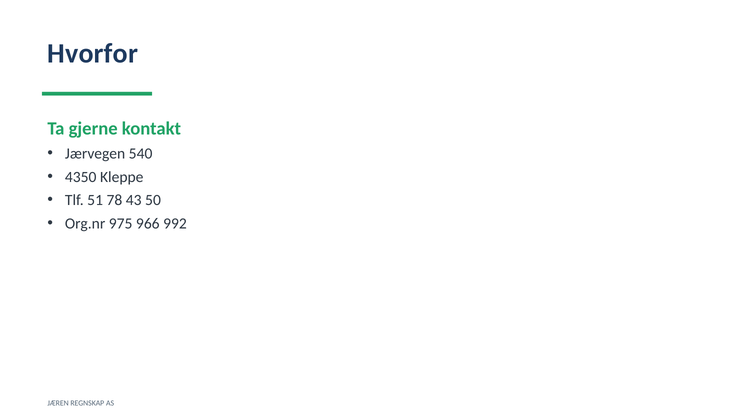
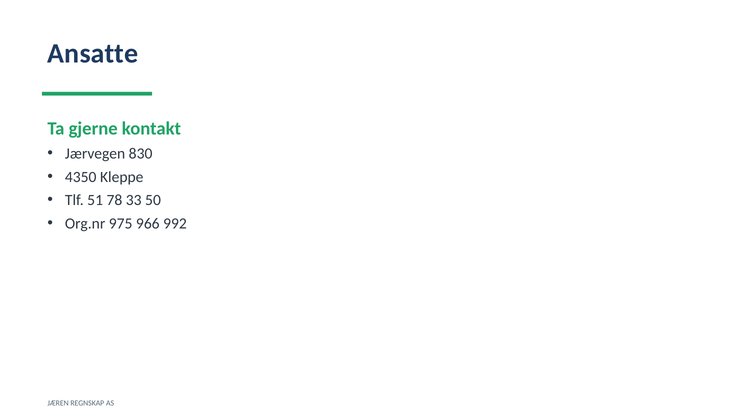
Hvorfor: Hvorfor -> Ansatte
540: 540 -> 830
43: 43 -> 33
